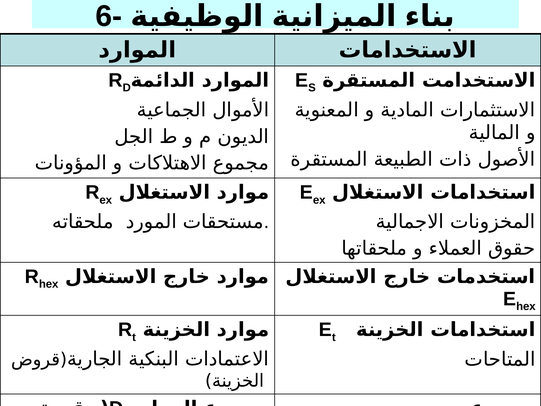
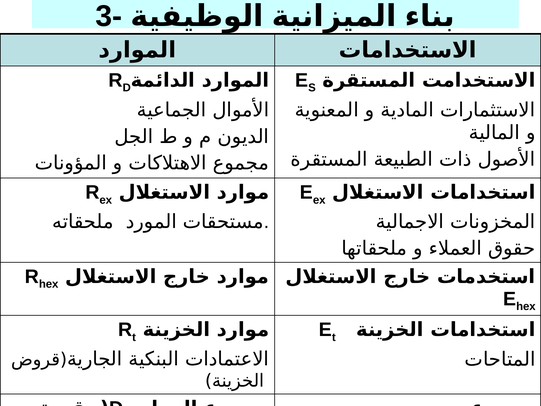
6-: 6- -> 3-
